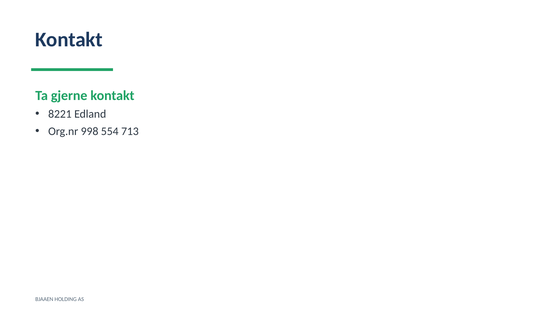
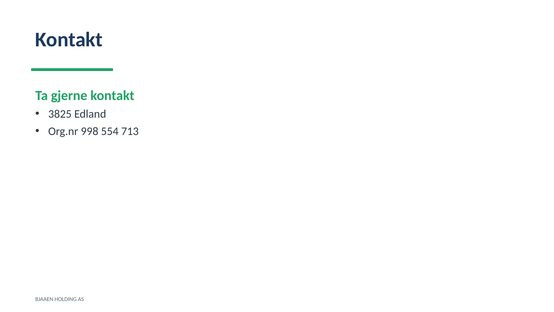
8221: 8221 -> 3825
